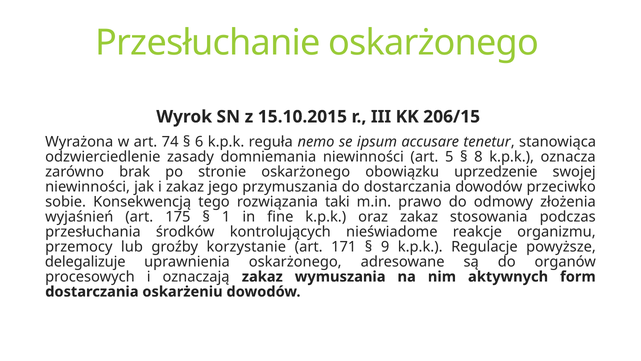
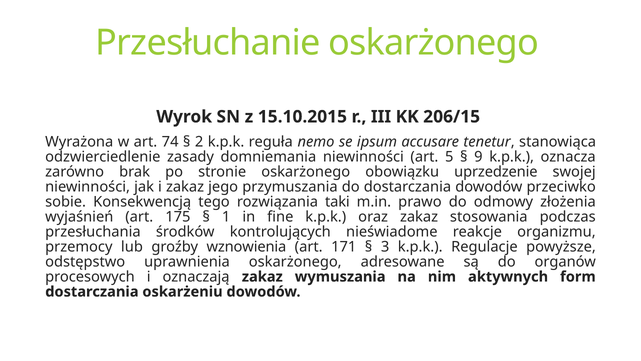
6: 6 -> 2
8: 8 -> 9
korzystanie: korzystanie -> wznowienia
9: 9 -> 3
delegalizuje: delegalizuje -> odstępstwo
